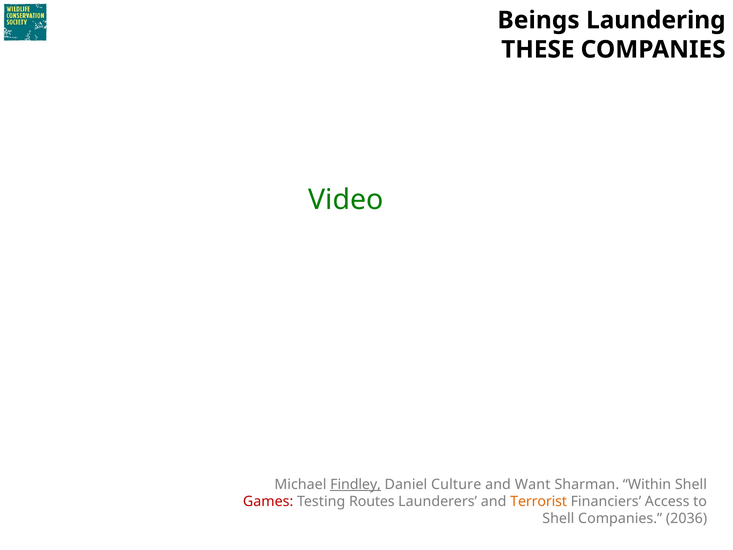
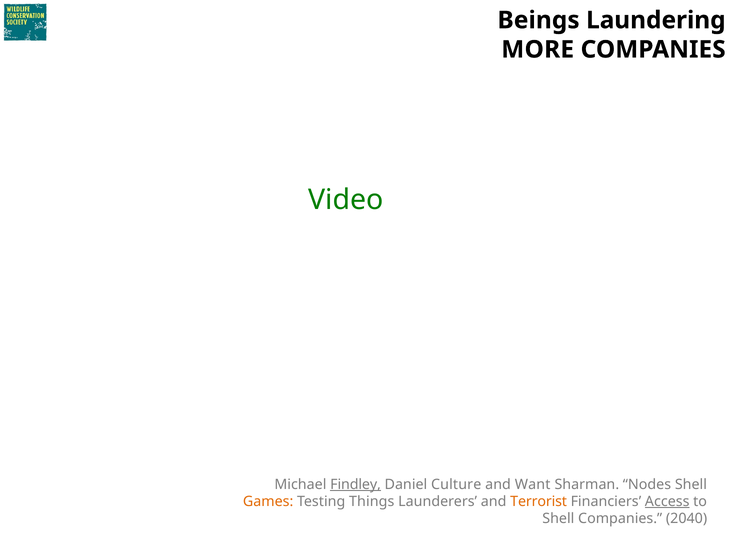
THESE: THESE -> MORE
Within: Within -> Nodes
Games colour: red -> orange
Routes: Routes -> Things
Access underline: none -> present
2036: 2036 -> 2040
